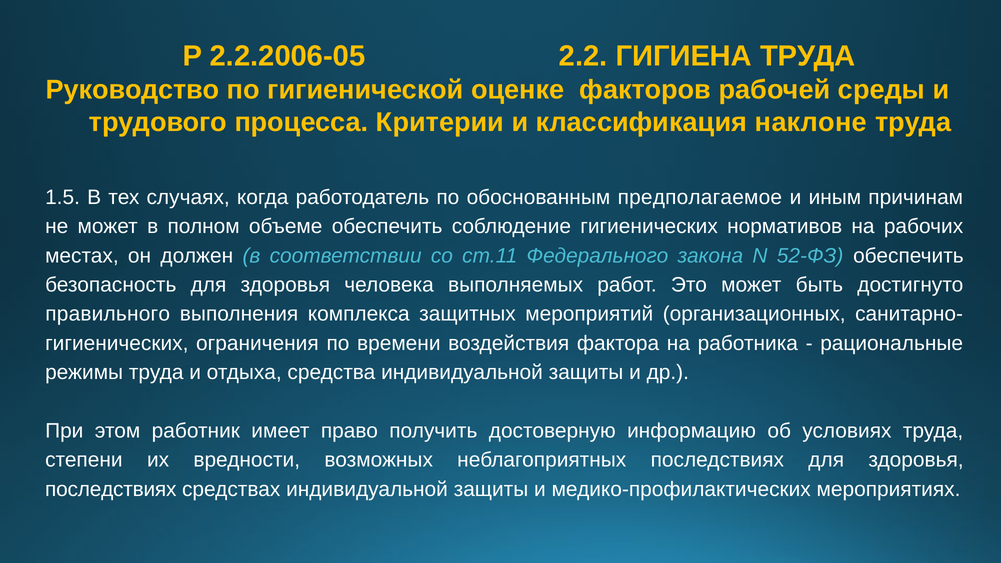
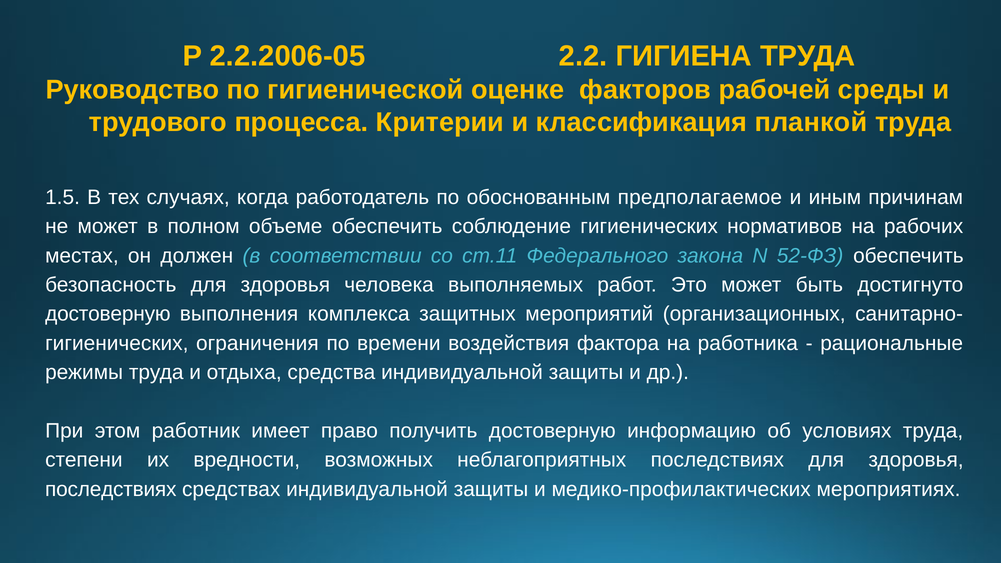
наклоне: наклоне -> планкой
правильного at (108, 314): правильного -> достоверную
